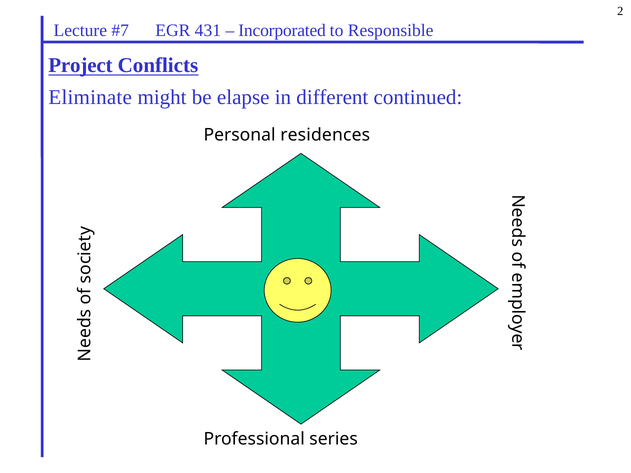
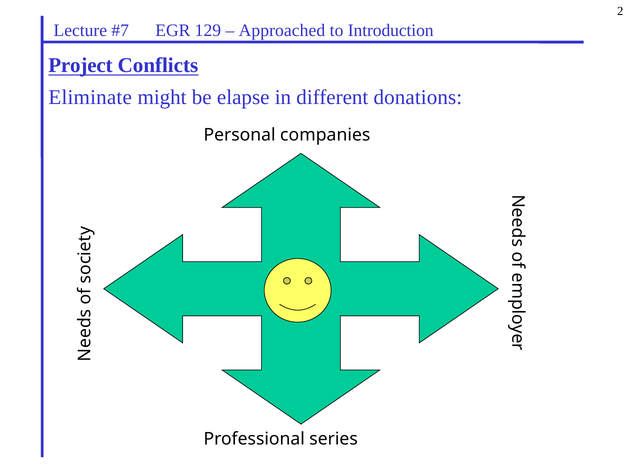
431: 431 -> 129
Incorporated: Incorporated -> Approached
Responsible: Responsible -> Introduction
continued: continued -> donations
residences: residences -> companies
